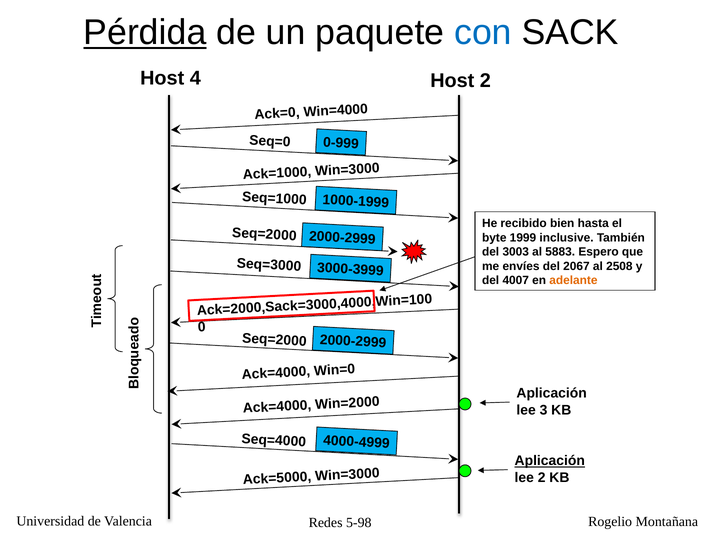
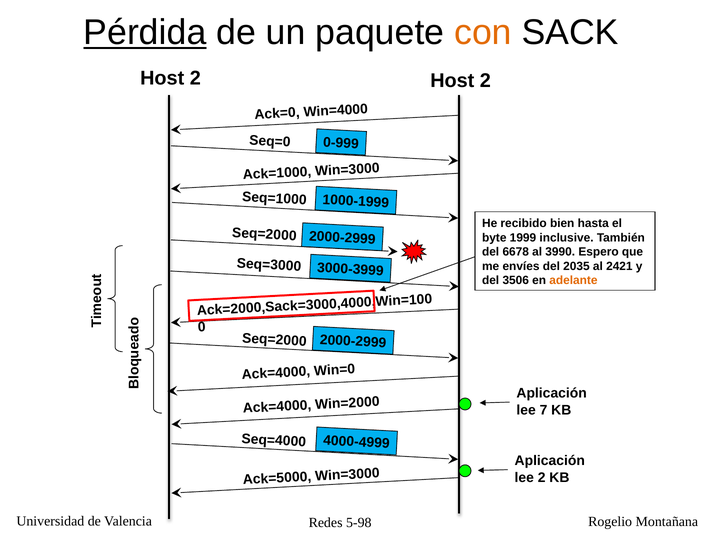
con colour: blue -> orange
4 at (195, 78): 4 -> 2
3003: 3003 -> 6678
5883: 5883 -> 3990
2067: 2067 -> 2035
2508: 2508 -> 2421
4007: 4007 -> 3506
3: 3 -> 7
Aplicación at (550, 460) underline: present -> none
